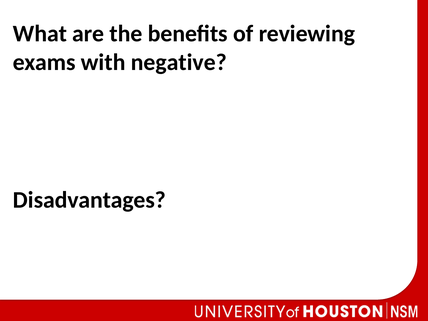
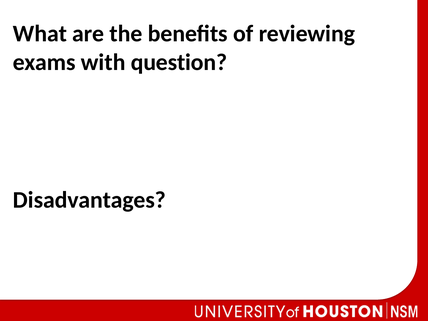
negative: negative -> question
